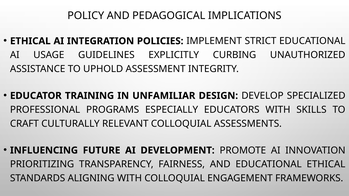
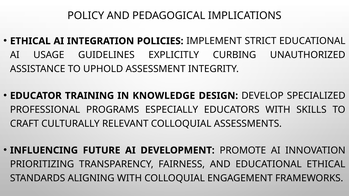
UNFAMILIAR: UNFAMILIAR -> KNOWLEDGE
